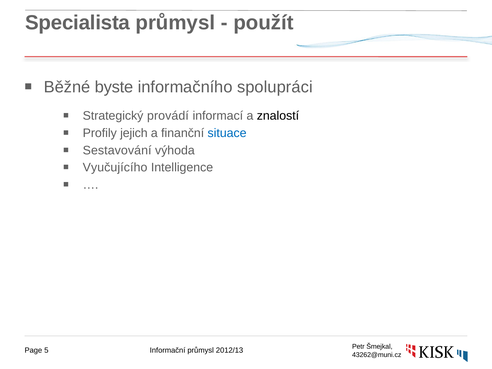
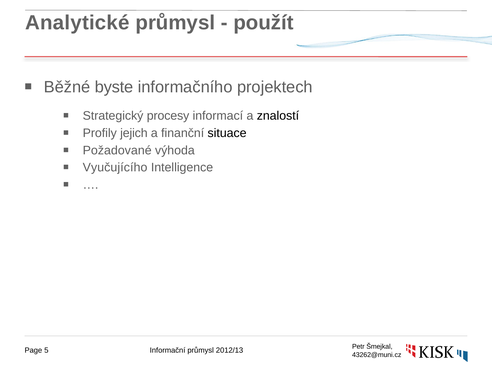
Specialista: Specialista -> Analytické
spolupráci: spolupráci -> projektech
provádí: provádí -> procesy
situace colour: blue -> black
Sestavování: Sestavování -> Požadované
